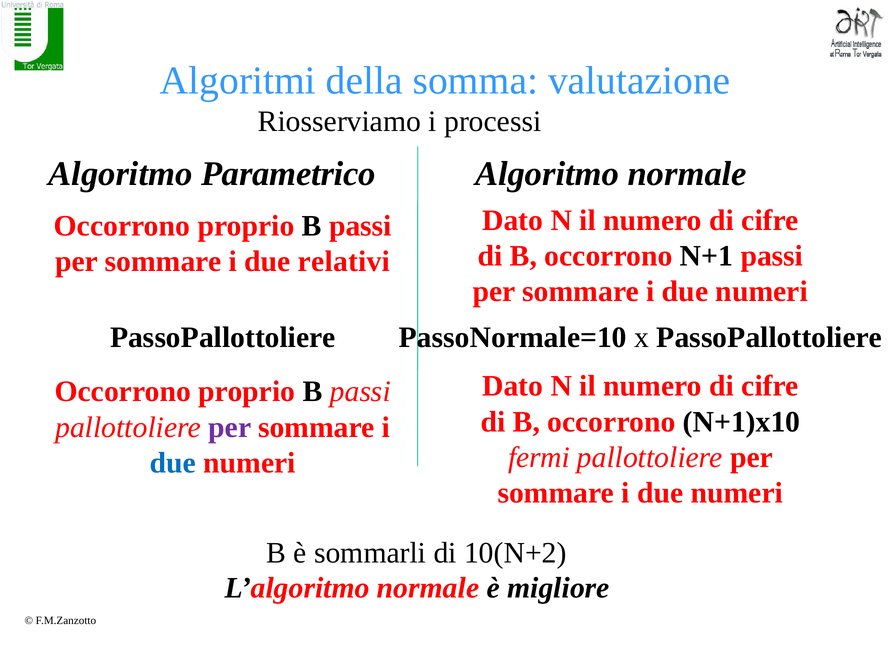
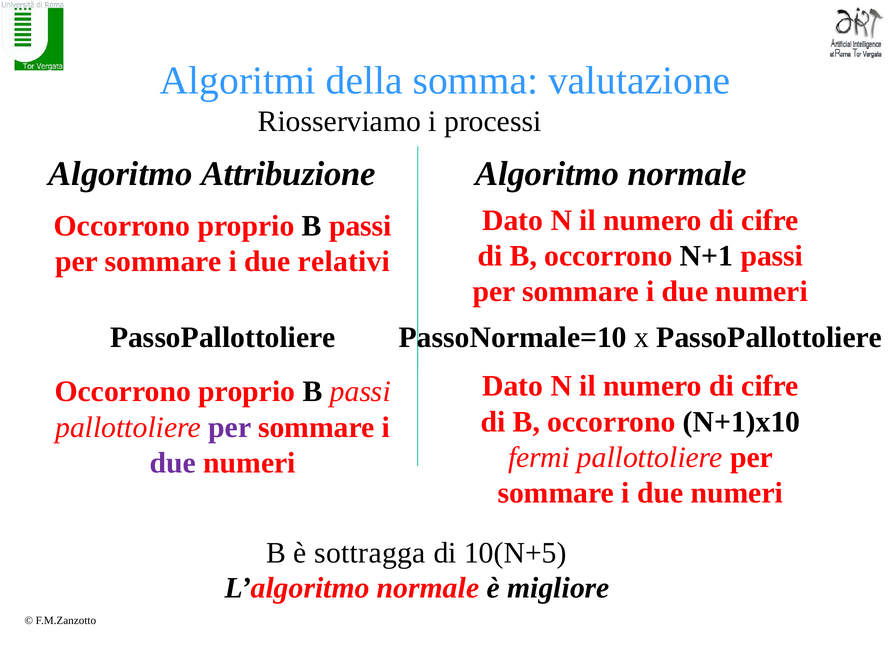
Parametrico: Parametrico -> Attribuzione
due at (173, 463) colour: blue -> purple
sommarli: sommarli -> sottragga
10(N+2: 10(N+2 -> 10(N+5
